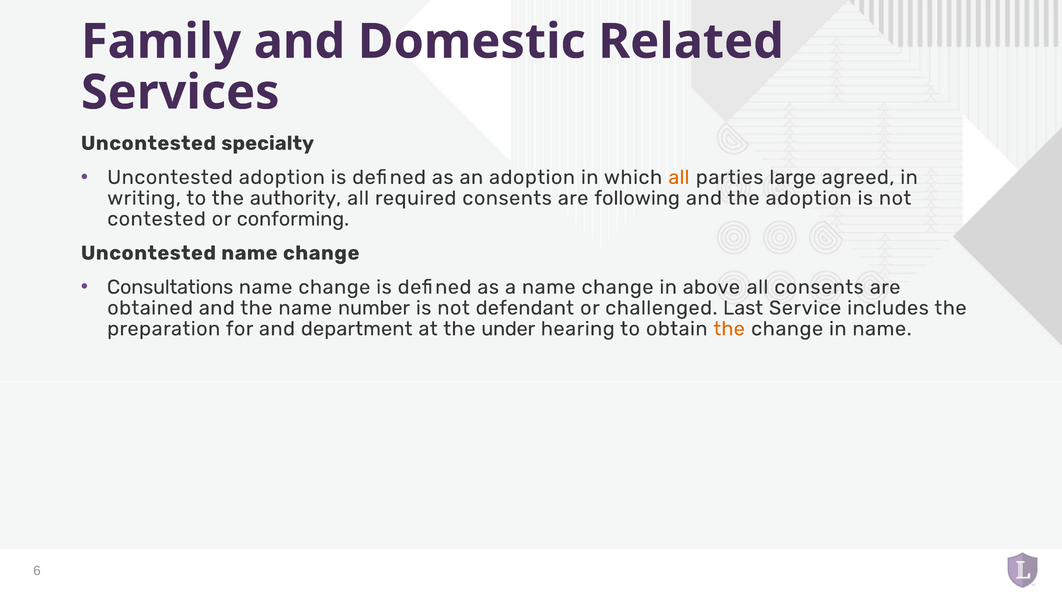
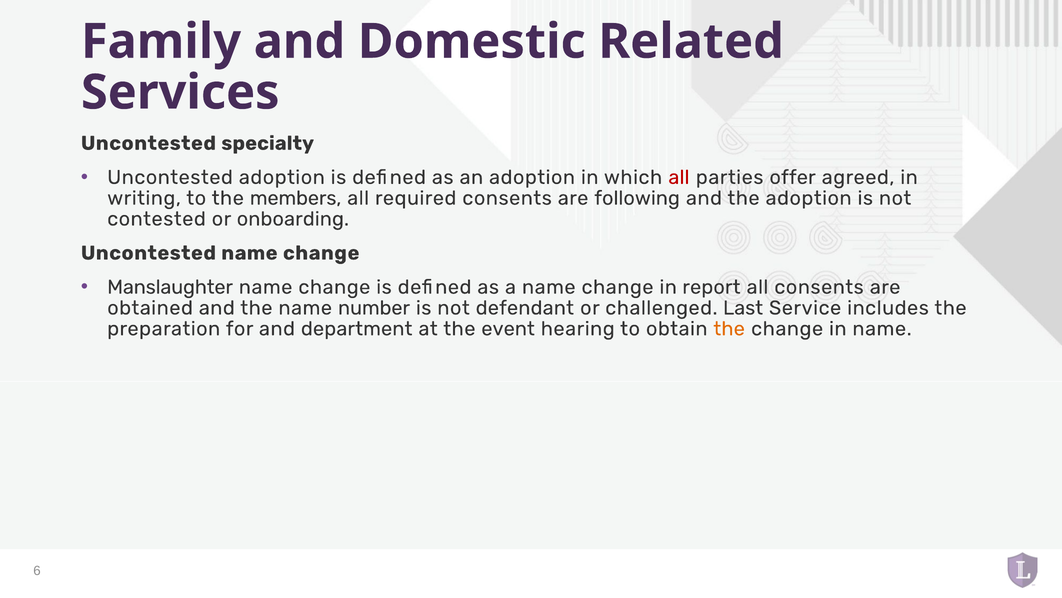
all at (679, 177) colour: orange -> red
large: large -> offer
authority: authority -> members
conforming: conforming -> onboarding
Consultations: Consultations -> Manslaughter
above: above -> report
under: under -> event
